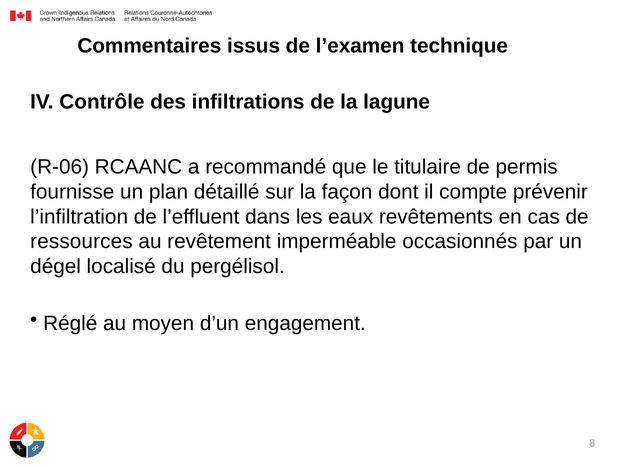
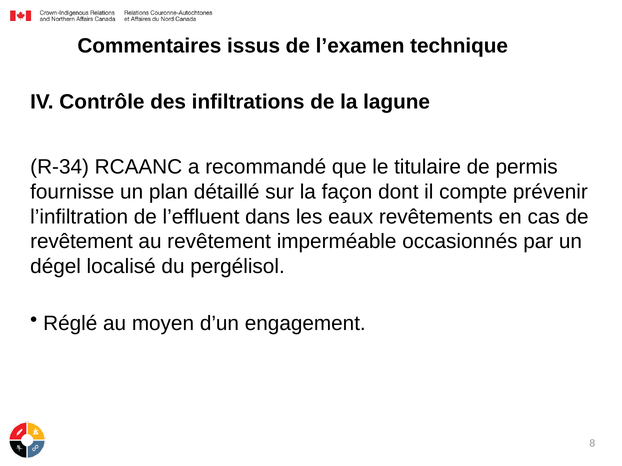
R-06: R-06 -> R-34
ressources at (81, 242): ressources -> revêtement
